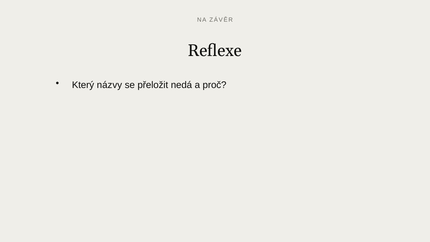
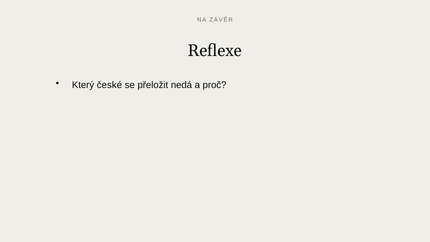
názvy: názvy -> české
